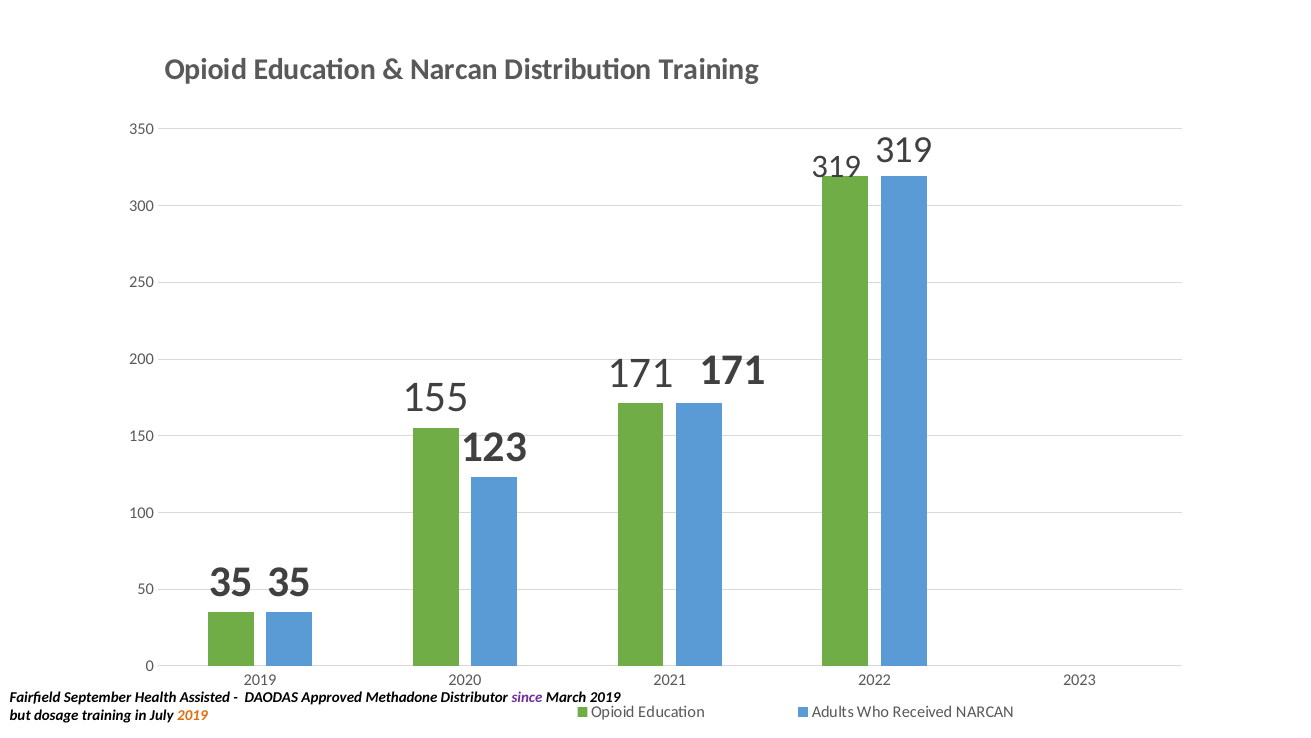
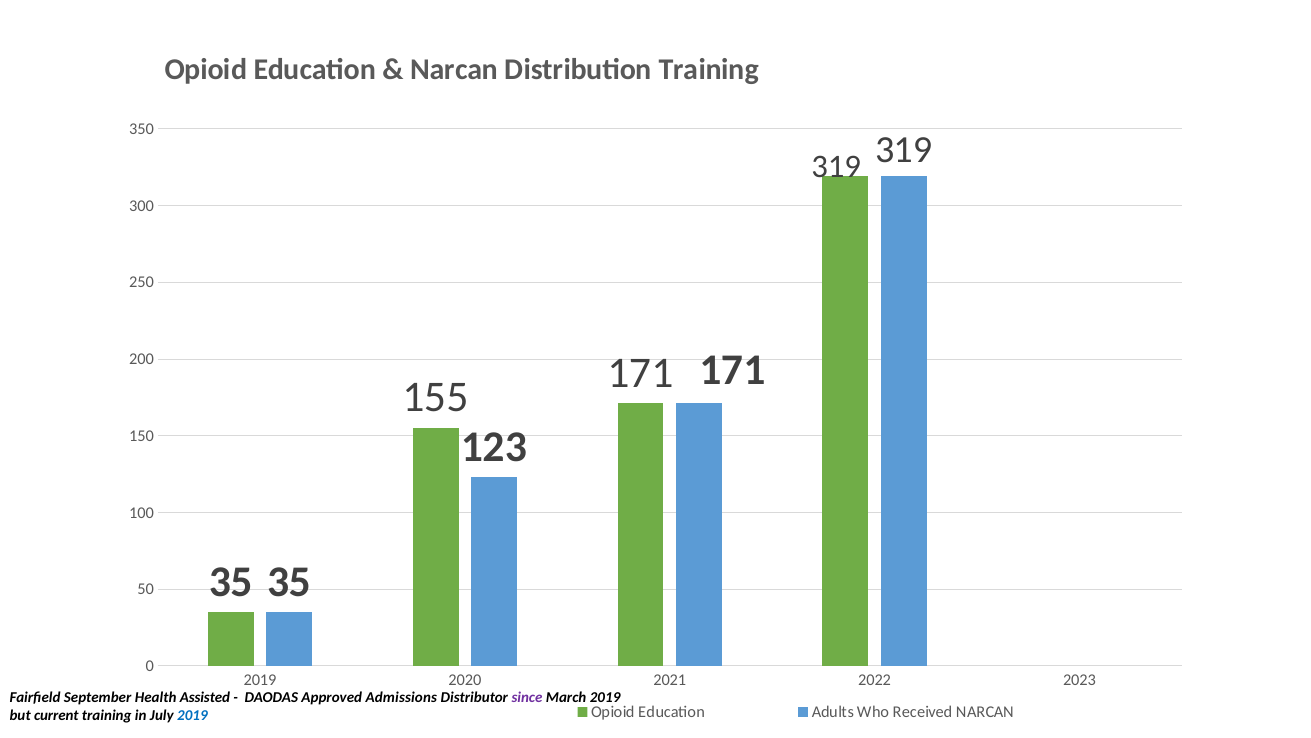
Methadone: Methadone -> Admissions
dosage: dosage -> current
2019 at (192, 715) colour: orange -> blue
